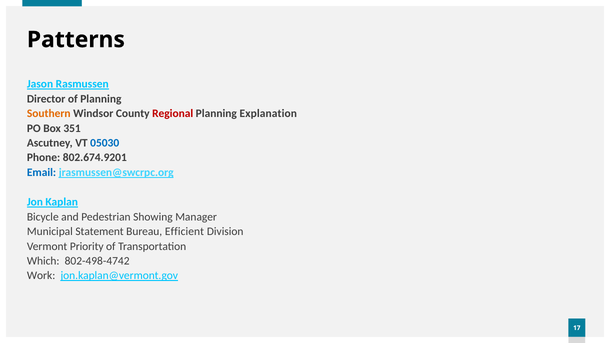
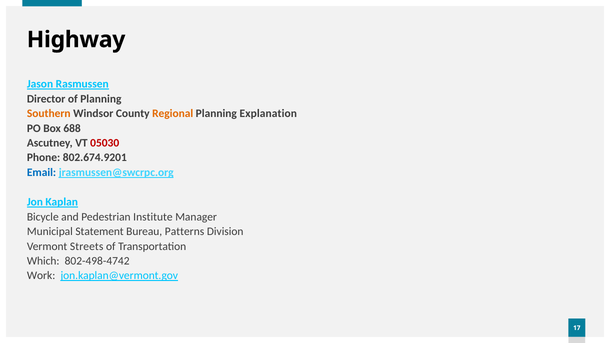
Patterns: Patterns -> Highway
Regional colour: red -> orange
351: 351 -> 688
05030 colour: blue -> red
Showing: Showing -> Institute
Efficient: Efficient -> Patterns
Priority: Priority -> Streets
